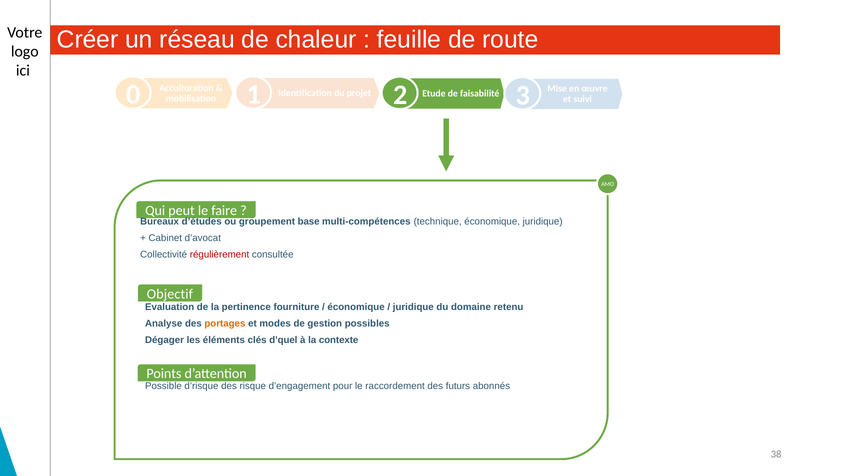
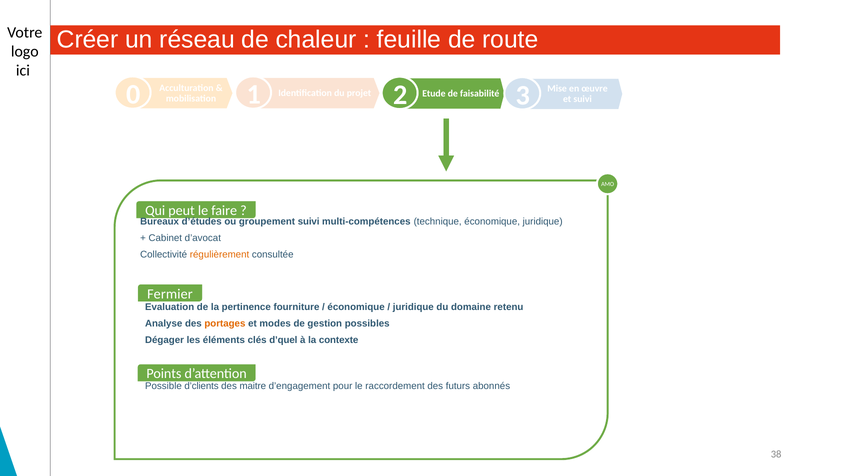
groupement base: base -> suivi
régulièrement colour: red -> orange
Objectif: Objectif -> Fermier
d’risque: d’risque -> d’clients
risque: risque -> maitre
